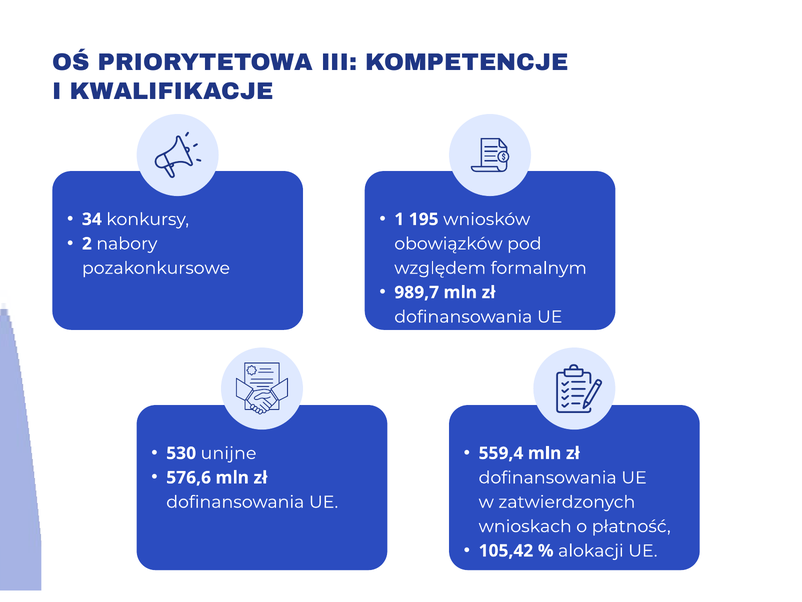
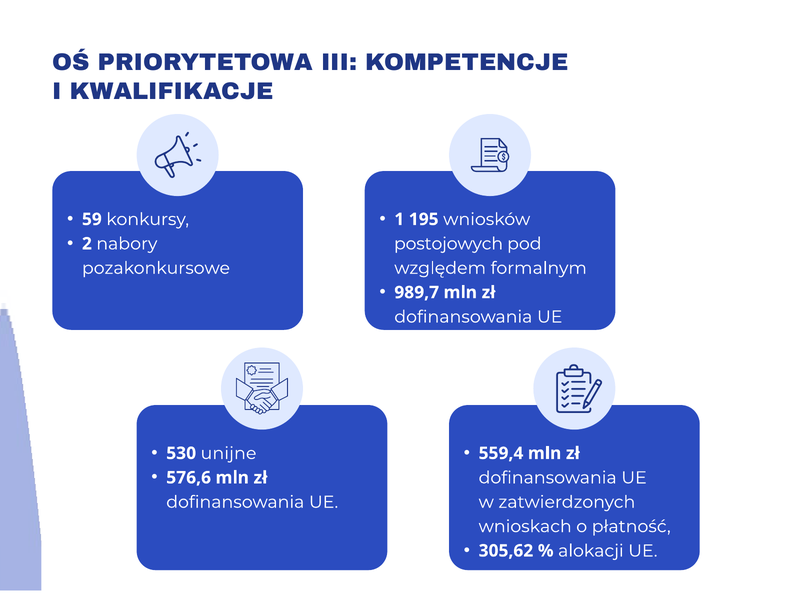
34: 34 -> 59
obowiązków: obowiązków -> postojowych
105,42: 105,42 -> 305,62
